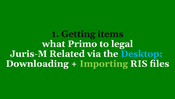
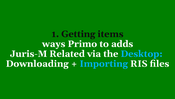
what: what -> ways
legal: legal -> adds
Importing colour: light green -> light blue
